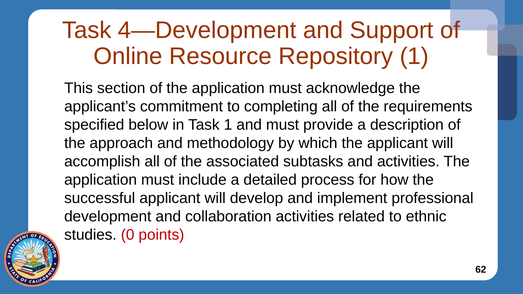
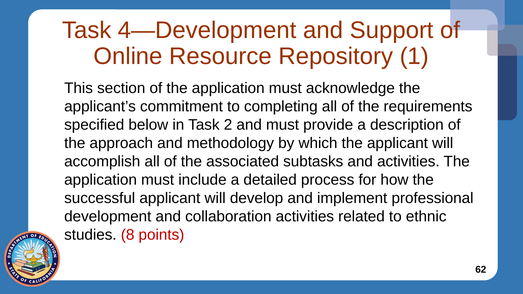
Task 1: 1 -> 2
0: 0 -> 8
